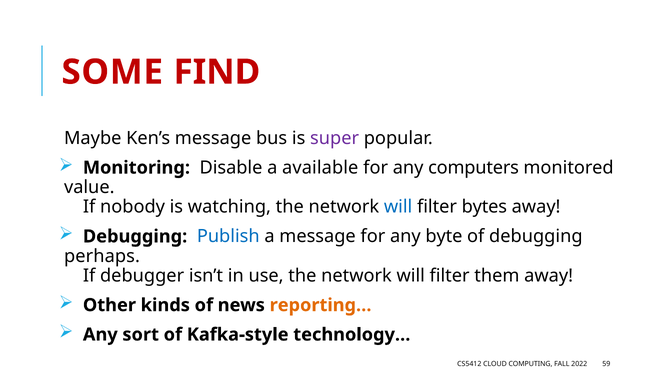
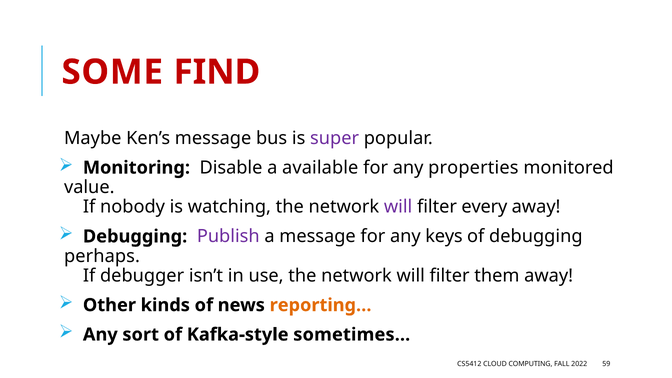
computers: computers -> properties
will at (398, 207) colour: blue -> purple
bytes: bytes -> every
Publish colour: blue -> purple
byte: byte -> keys
technology…: technology… -> sometimes…
